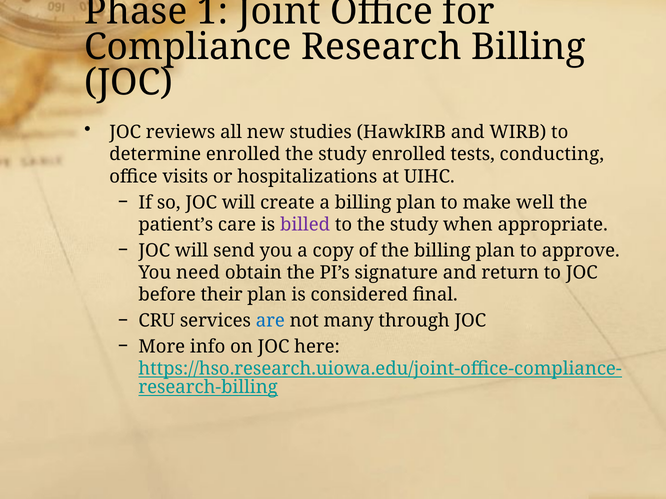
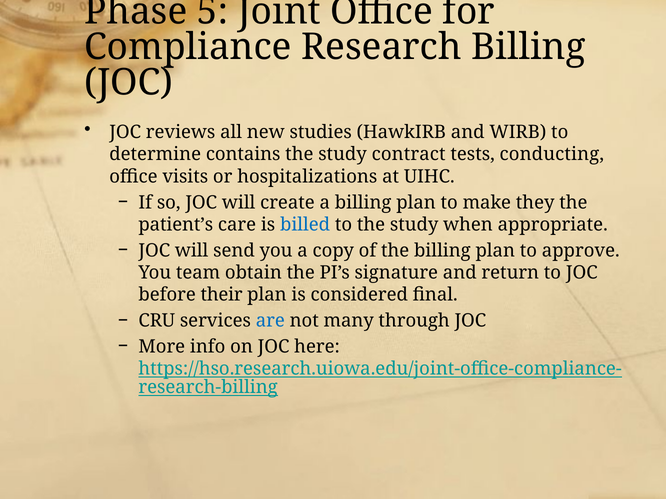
1: 1 -> 5
determine enrolled: enrolled -> contains
study enrolled: enrolled -> contract
well: well -> they
billed colour: purple -> blue
need: need -> team
